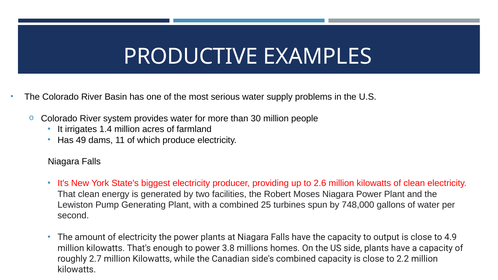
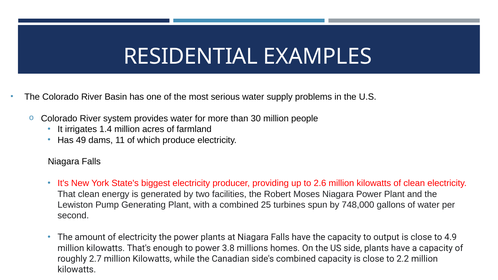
PRODUCTIVE: PRODUCTIVE -> RESIDENTIAL
